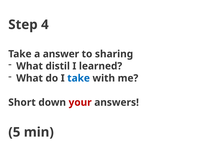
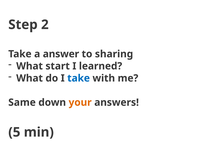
4: 4 -> 2
distil: distil -> start
Short: Short -> Same
your colour: red -> orange
